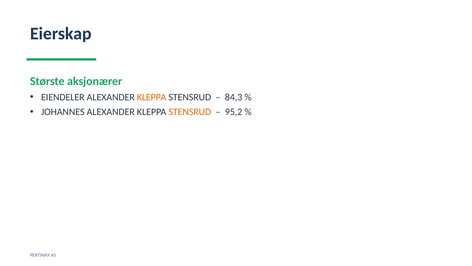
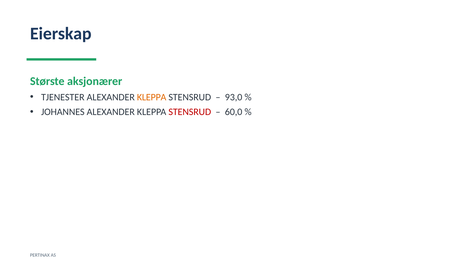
EIENDELER: EIENDELER -> TJENESTER
84,3: 84,3 -> 93,0
STENSRUD at (190, 112) colour: orange -> red
95,2: 95,2 -> 60,0
